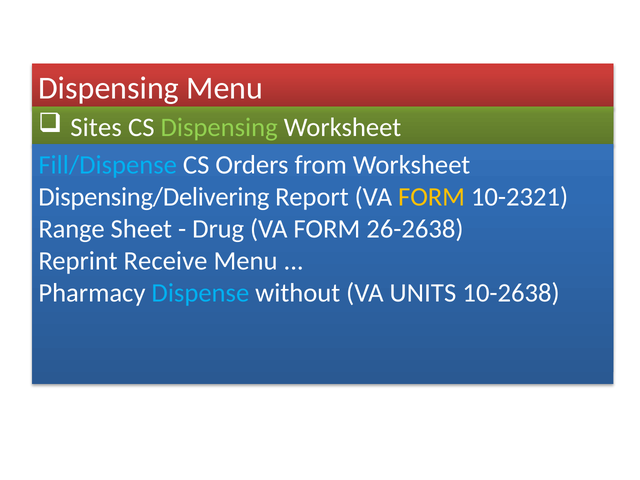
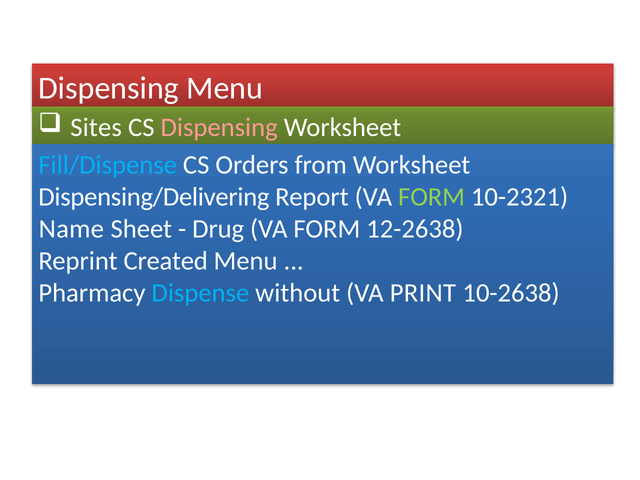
Dispensing at (219, 128) colour: light green -> pink
FORM at (432, 197) colour: yellow -> light green
Range: Range -> Name
26-2638: 26-2638 -> 12-2638
Receive: Receive -> Created
UNITS: UNITS -> PRINT
